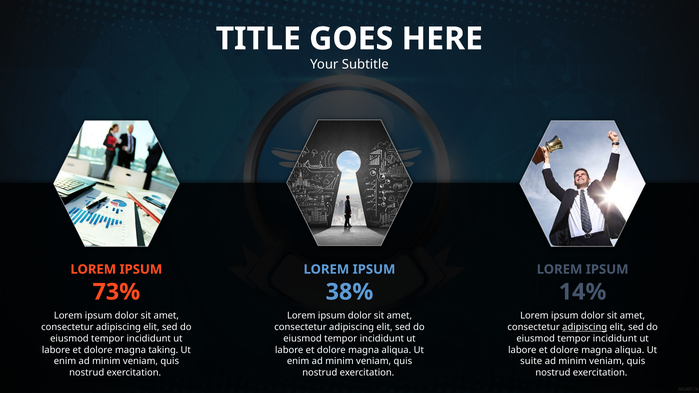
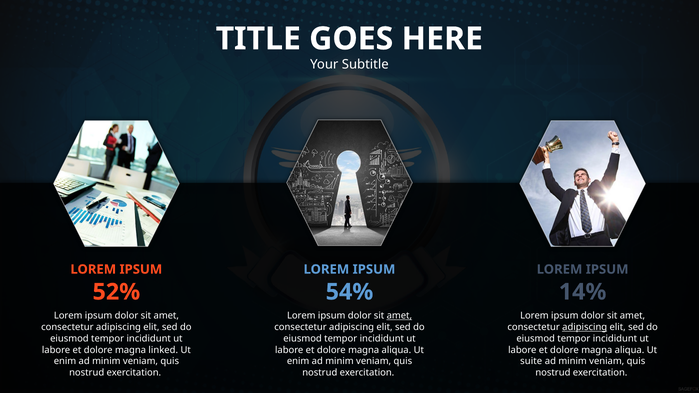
73%: 73% -> 52%
38%: 38% -> 54%
amet at (399, 316) underline: none -> present
taking: taking -> linked
